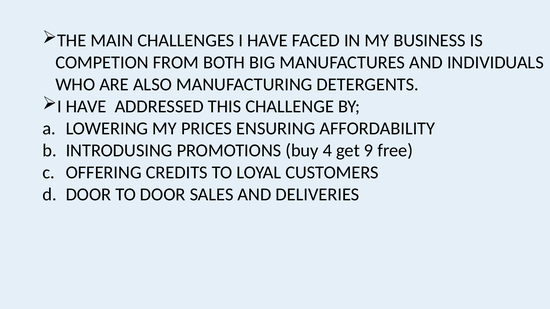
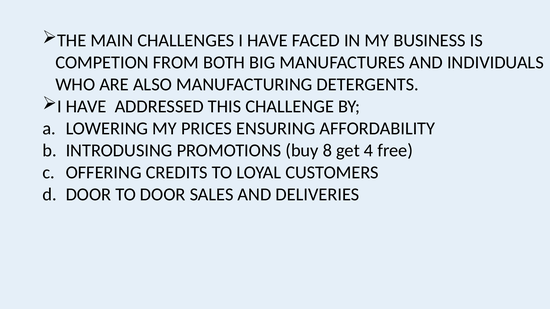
4: 4 -> 8
9: 9 -> 4
